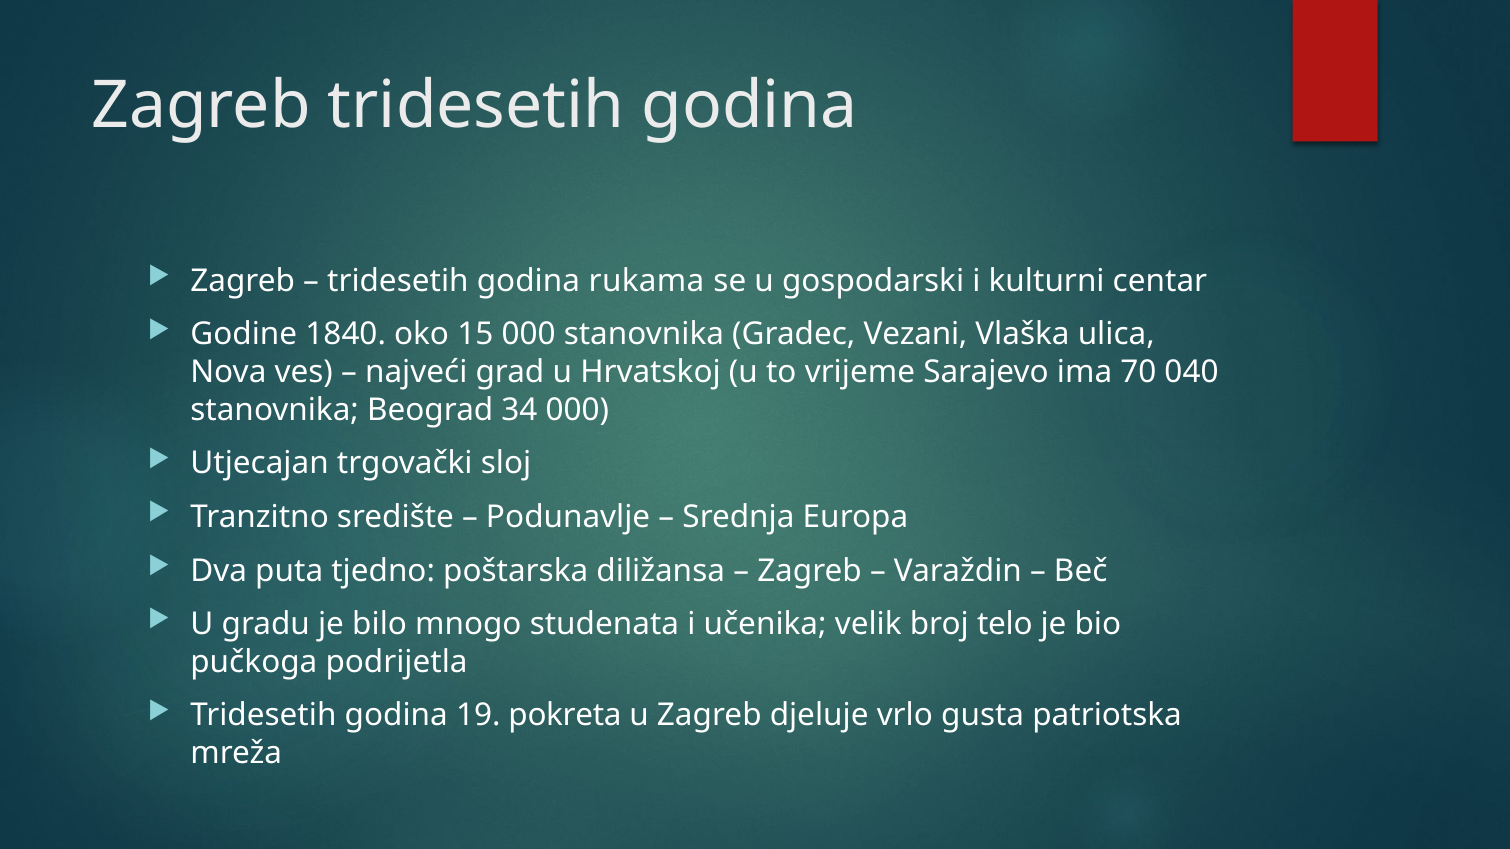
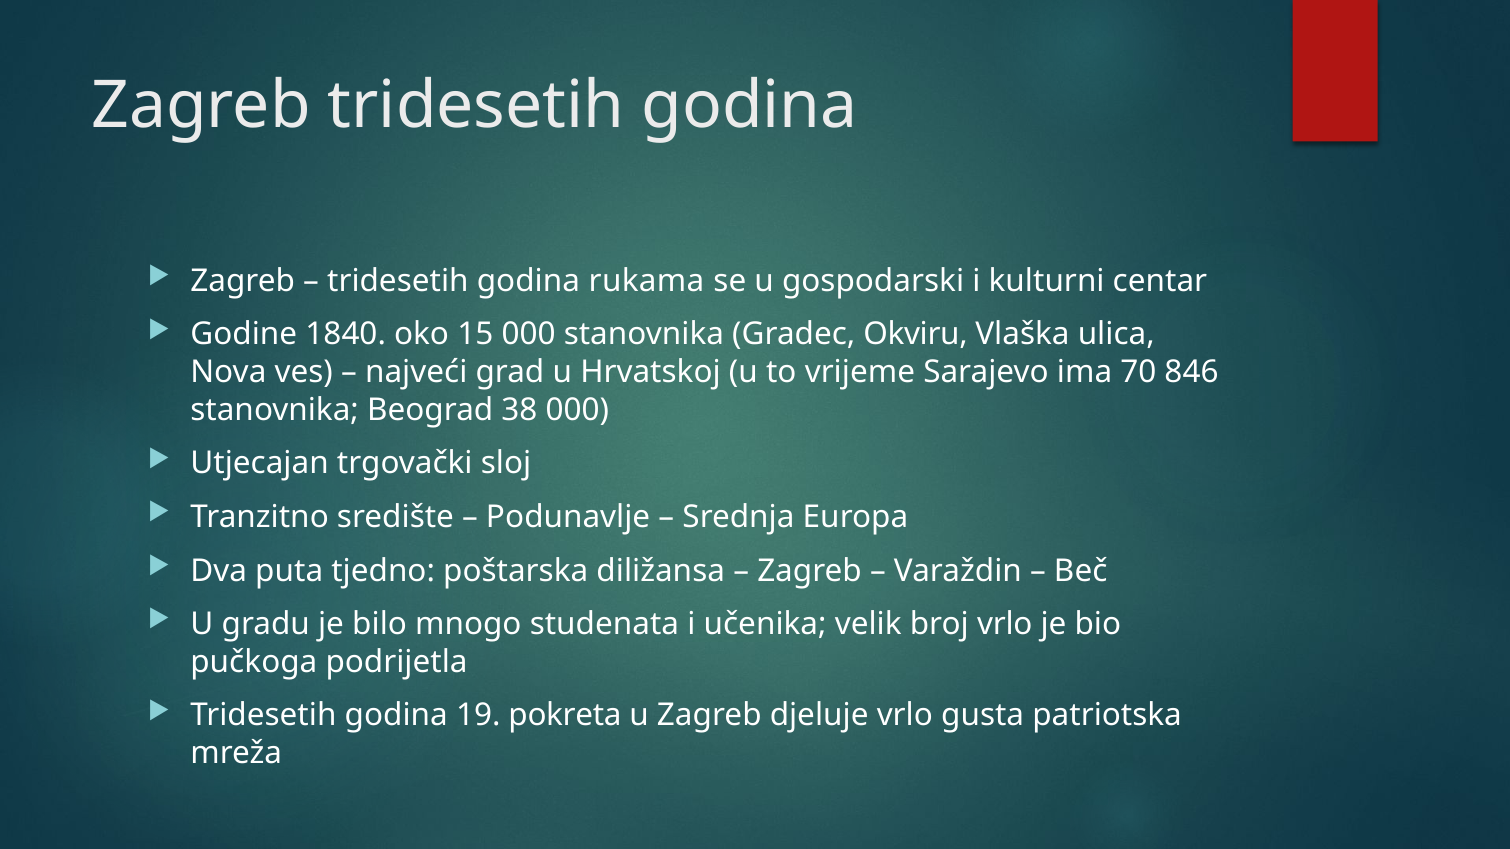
Vezani: Vezani -> Okviru
040: 040 -> 846
34: 34 -> 38
broj telo: telo -> vrlo
